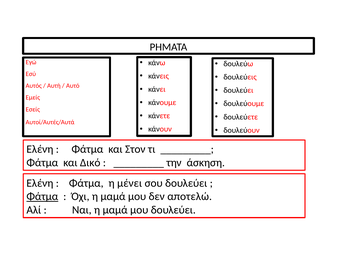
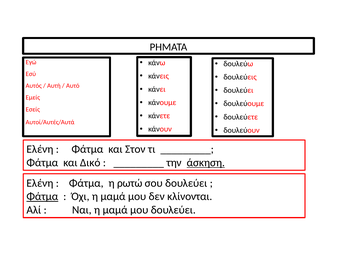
άσκηση underline: none -> present
μένει: μένει -> ρωτώ
αποτελώ: αποτελώ -> κλίνονται
